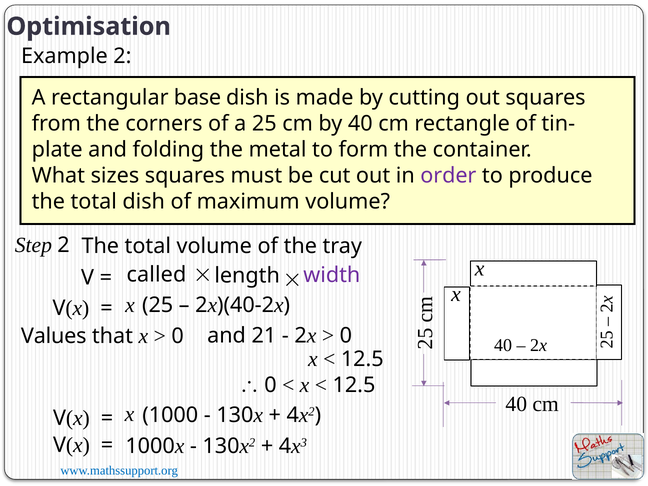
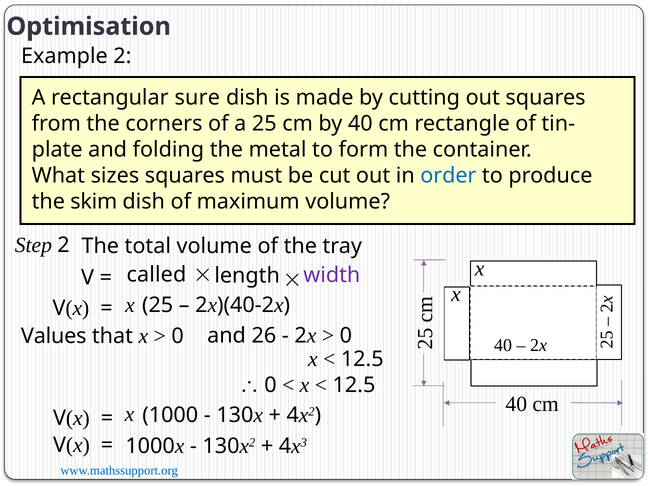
base: base -> sure
order colour: purple -> blue
total at (94, 201): total -> skim
21: 21 -> 26
